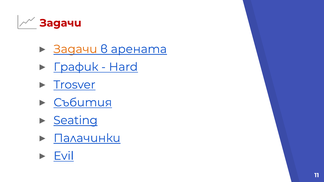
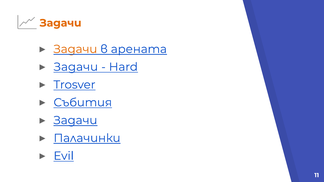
Задачи at (61, 23) colour: red -> orange
График at (76, 67): График -> Задачи
Seating at (75, 120): Seating -> Задачи
